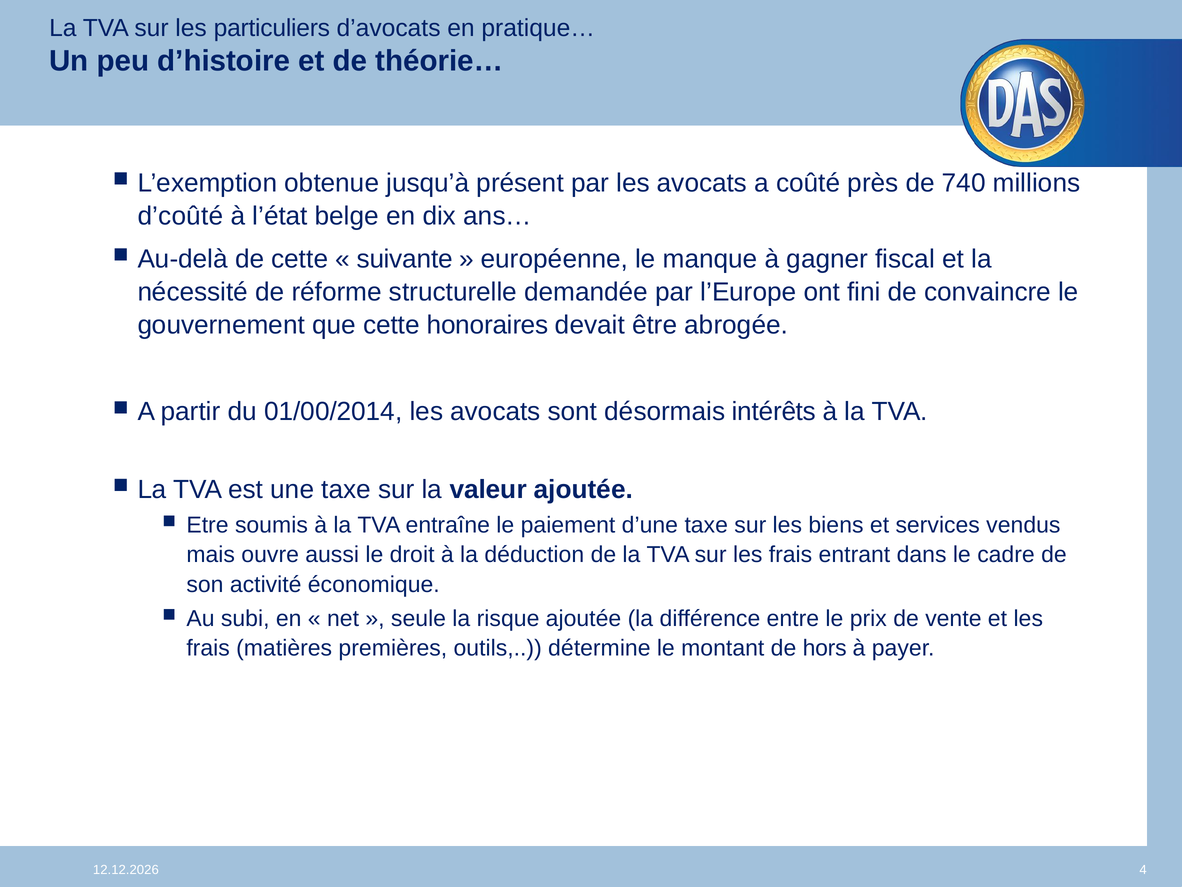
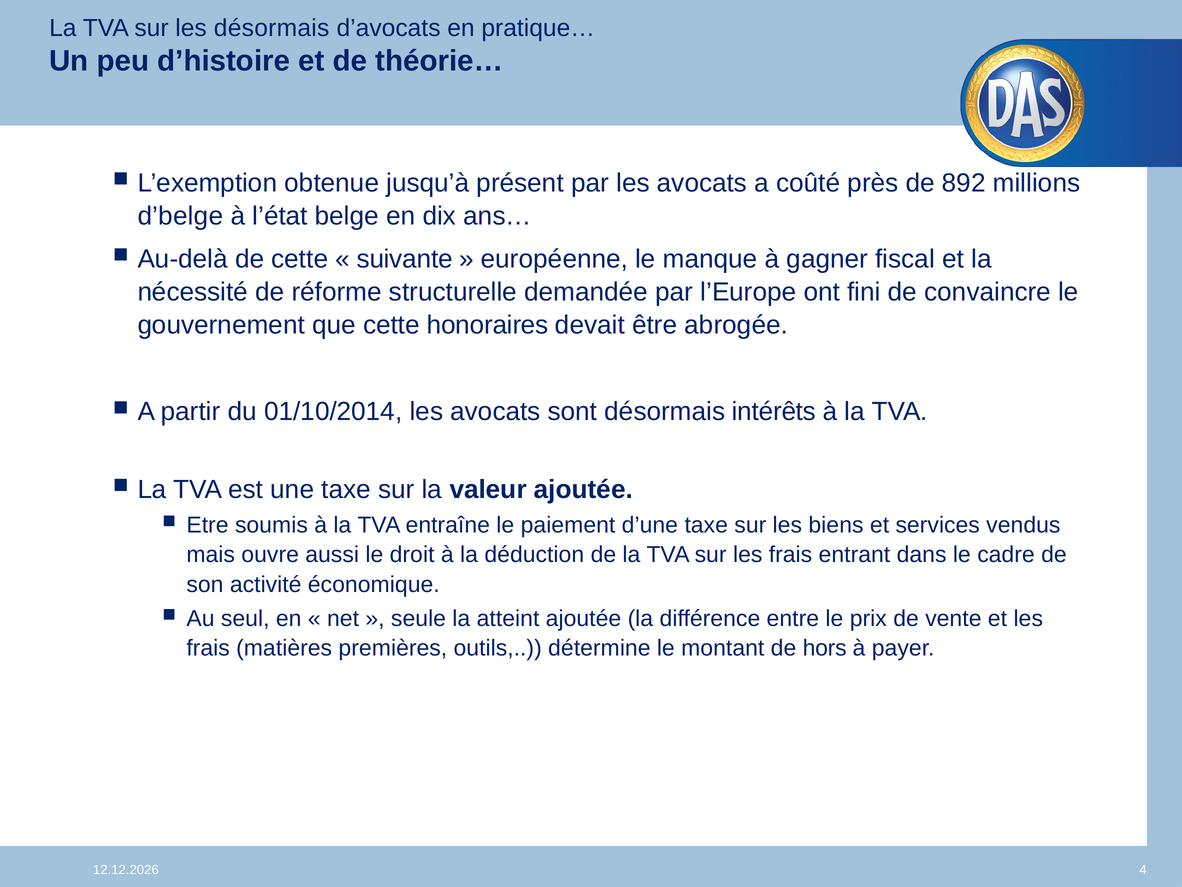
les particuliers: particuliers -> désormais
740: 740 -> 892
d’coûté: d’coûté -> d’belge
01/00/2014: 01/00/2014 -> 01/10/2014
subi: subi -> seul
risque: risque -> atteint
